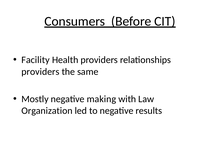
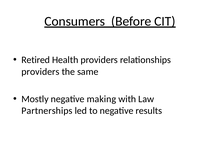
Facility: Facility -> Retired
Organization: Organization -> Partnerships
